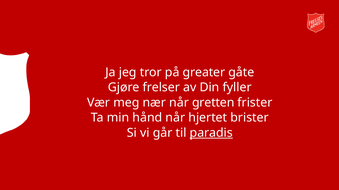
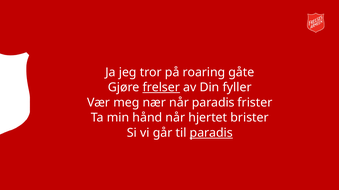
greater: greater -> roaring
frelser underline: none -> present
når gretten: gretten -> paradis
